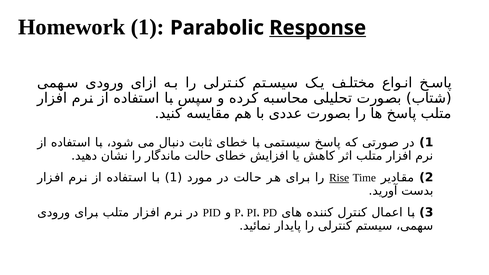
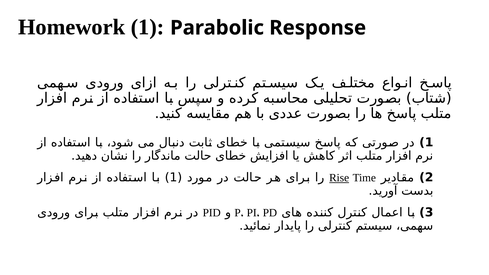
Response underline: present -> none
